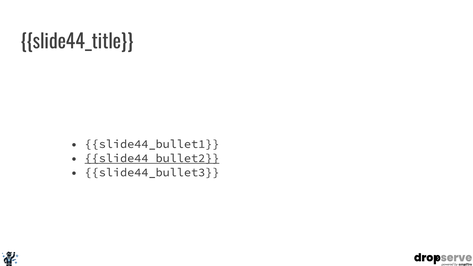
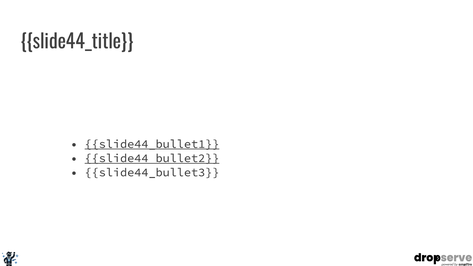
slide44_bullet1 underline: none -> present
